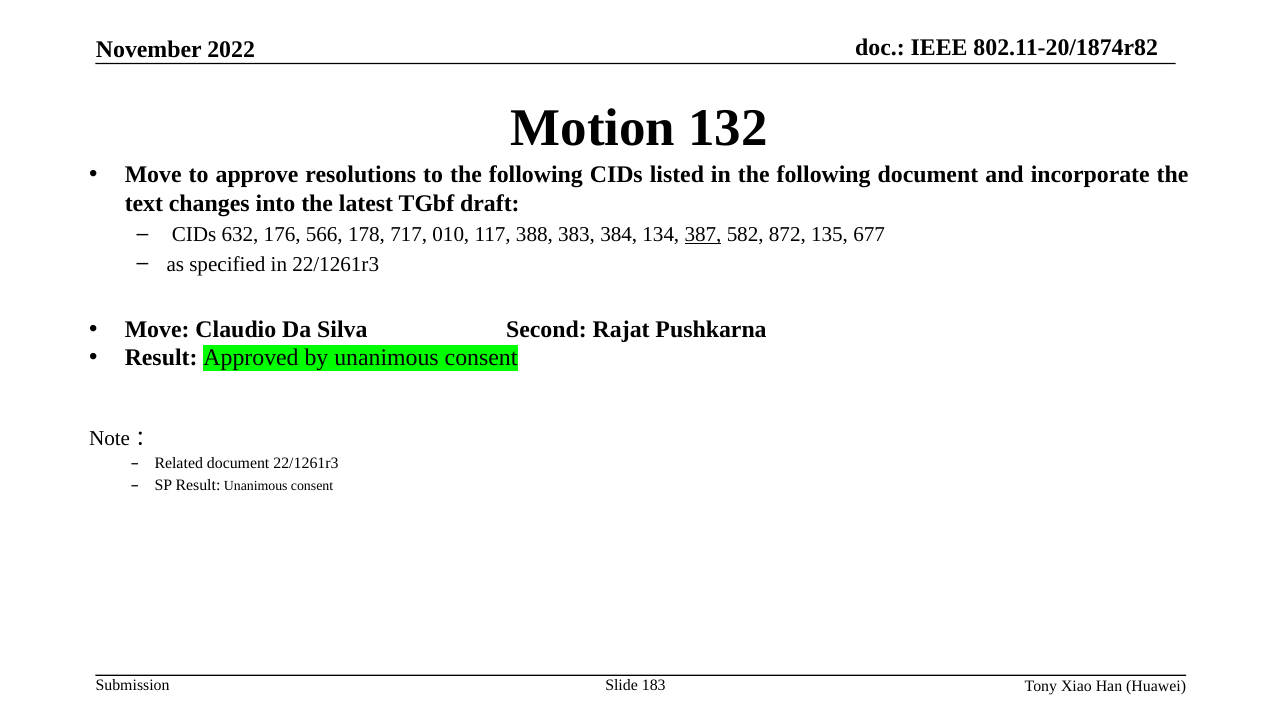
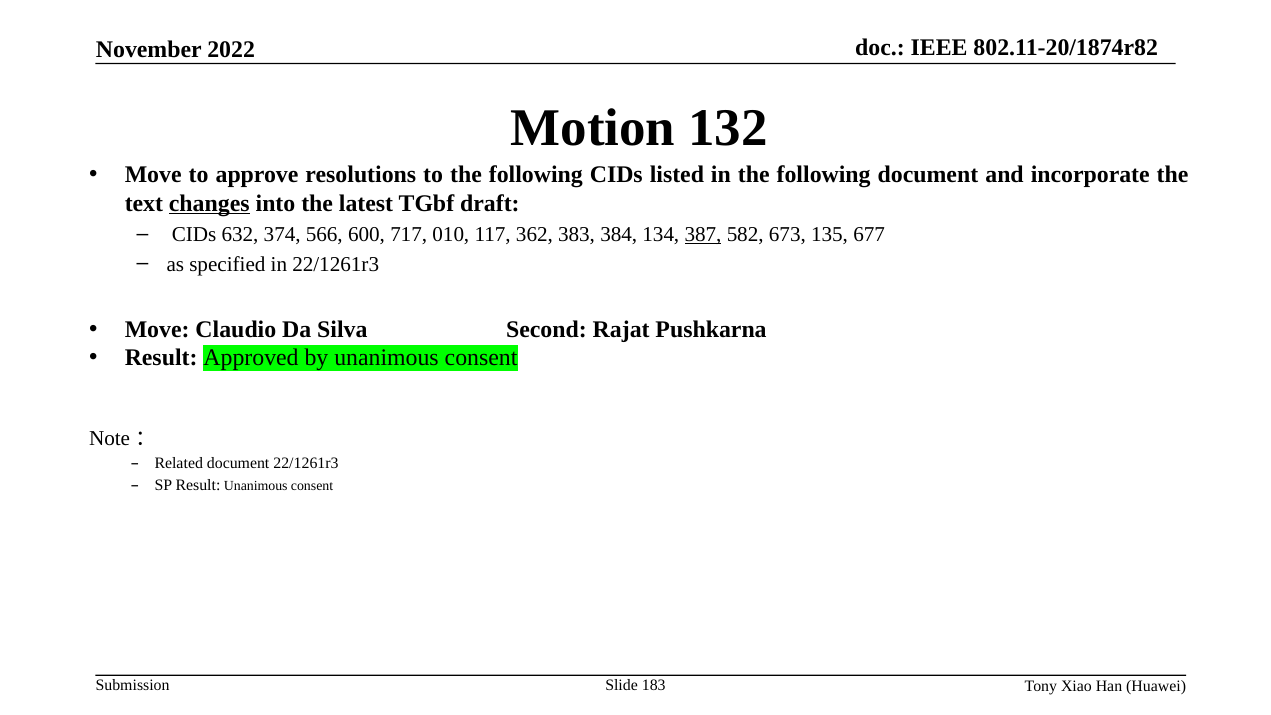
changes underline: none -> present
176: 176 -> 374
178: 178 -> 600
388: 388 -> 362
872: 872 -> 673
